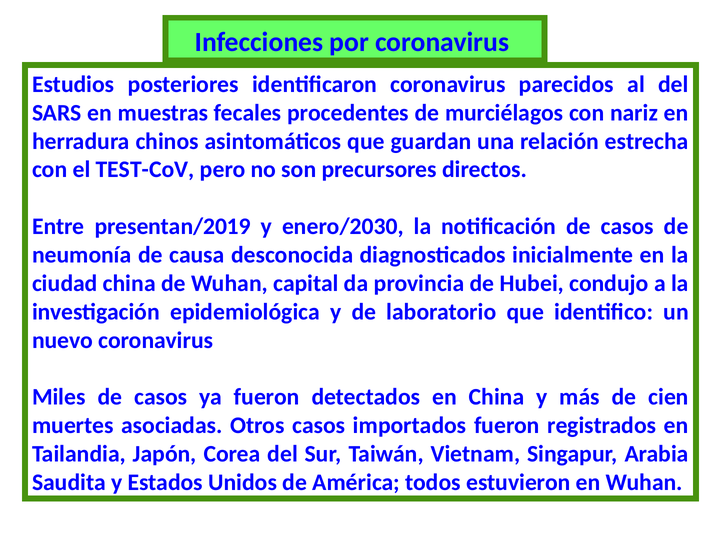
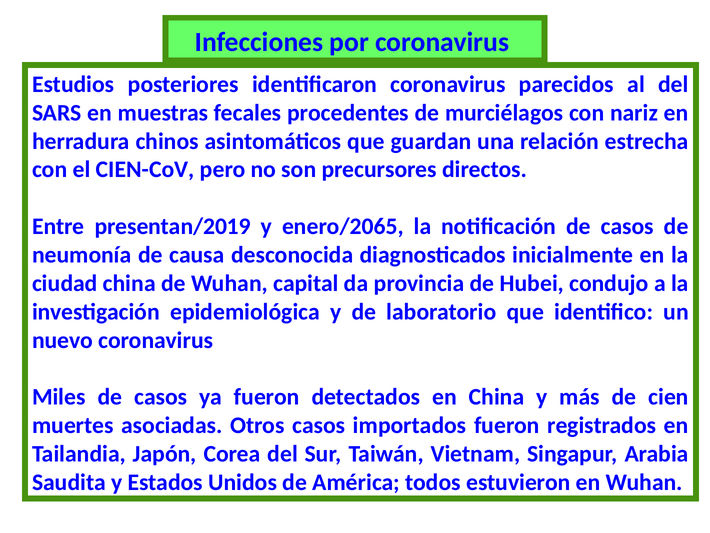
TEST-CoV: TEST-CoV -> CIEN-CoV
enero/2030: enero/2030 -> enero/2065
